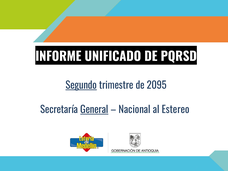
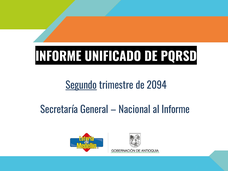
2095: 2095 -> 2094
General underline: present -> none
al Estereo: Estereo -> Informe
